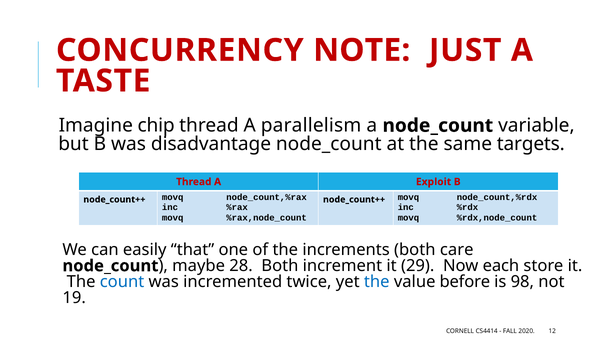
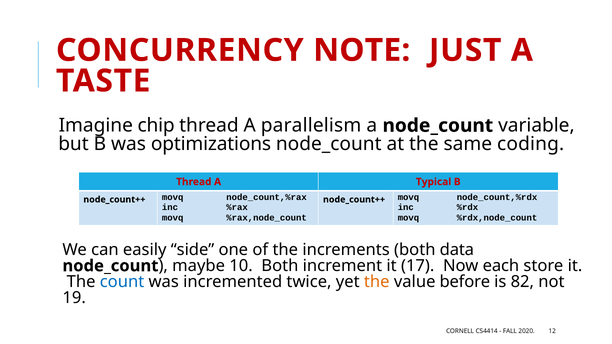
disadvantage: disadvantage -> optimizations
targets: targets -> coding
Exploit: Exploit -> Typical
that: that -> side
care: care -> data
28: 28 -> 10
29: 29 -> 17
the at (377, 282) colour: blue -> orange
98: 98 -> 82
